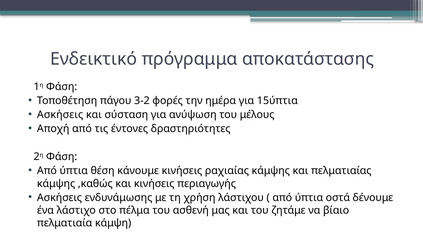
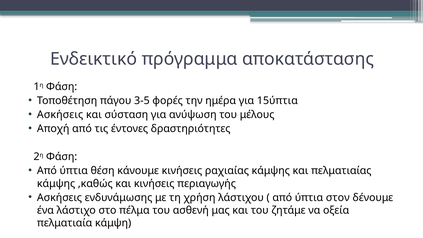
3-2: 3-2 -> 3-5
οστά: οστά -> στον
βίαιο: βίαιο -> οξεία
